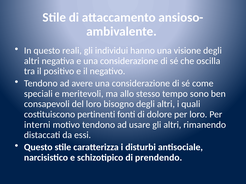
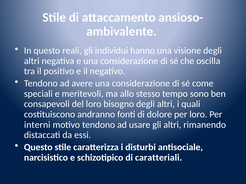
pertinenti: pertinenti -> andranno
prendendo: prendendo -> caratteriali
